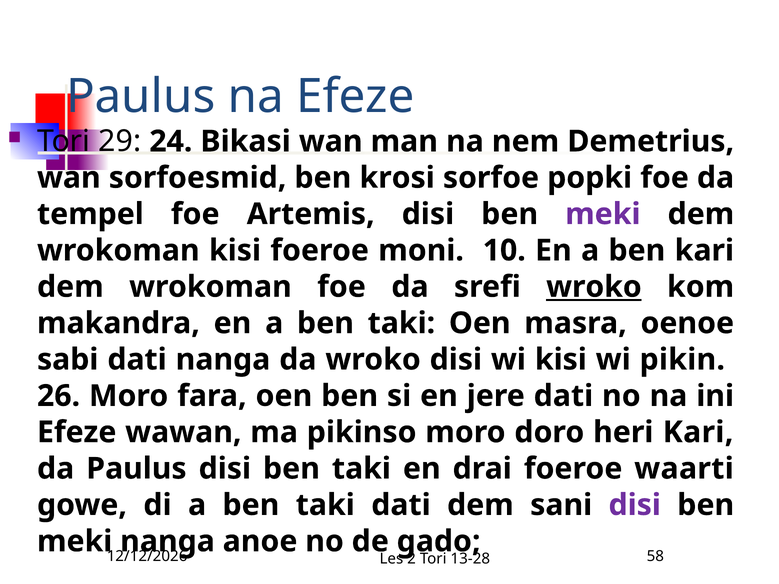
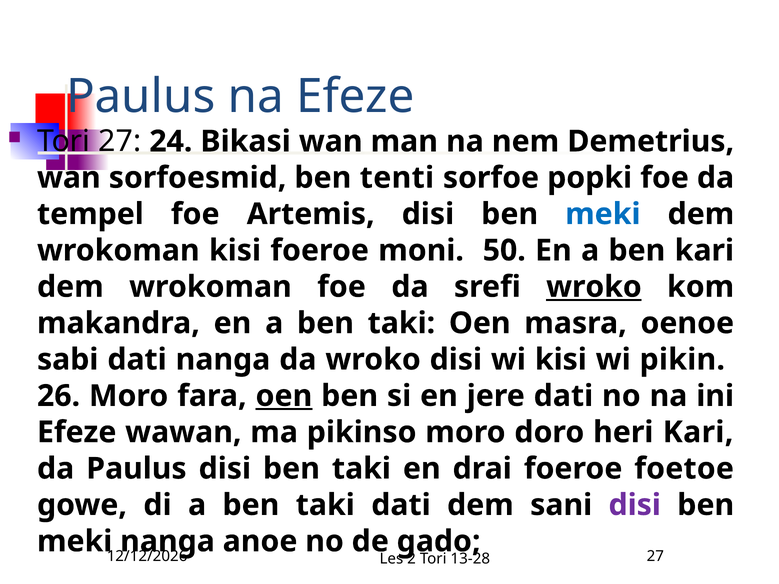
Tori 29: 29 -> 27
krosi: krosi -> tenti
meki at (603, 214) colour: purple -> blue
10: 10 -> 50
oen at (284, 396) underline: none -> present
waarti: waarti -> foetoe
58 at (655, 557): 58 -> 27
